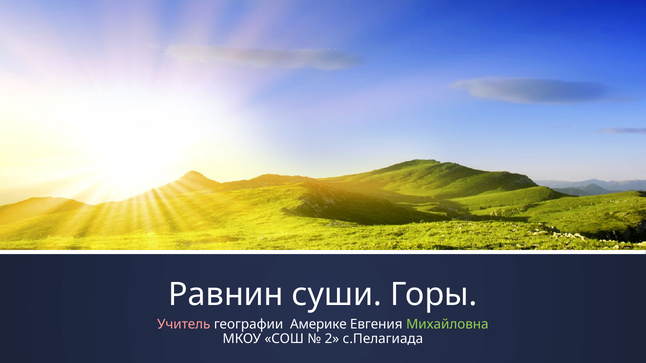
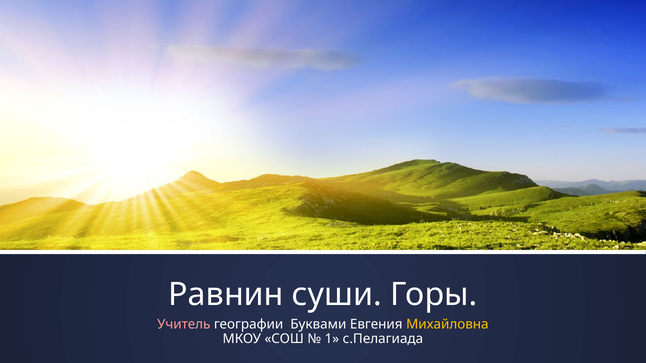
Америке: Америке -> Буквами
Михайловна colour: light green -> yellow
2: 2 -> 1
